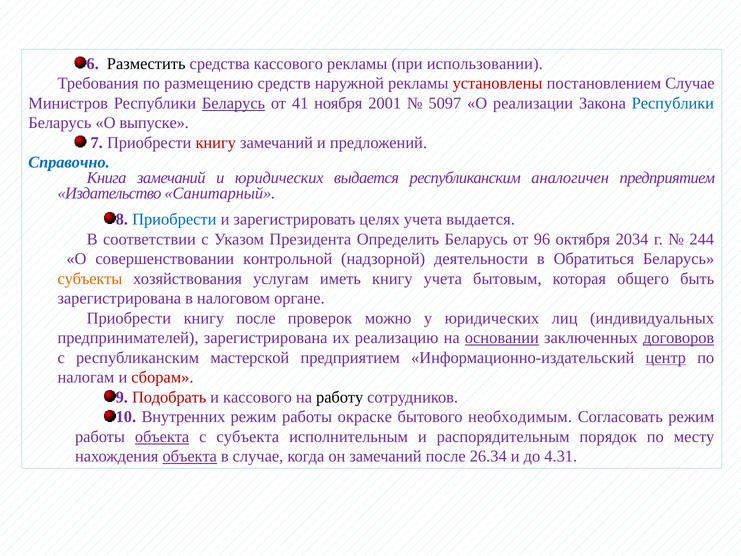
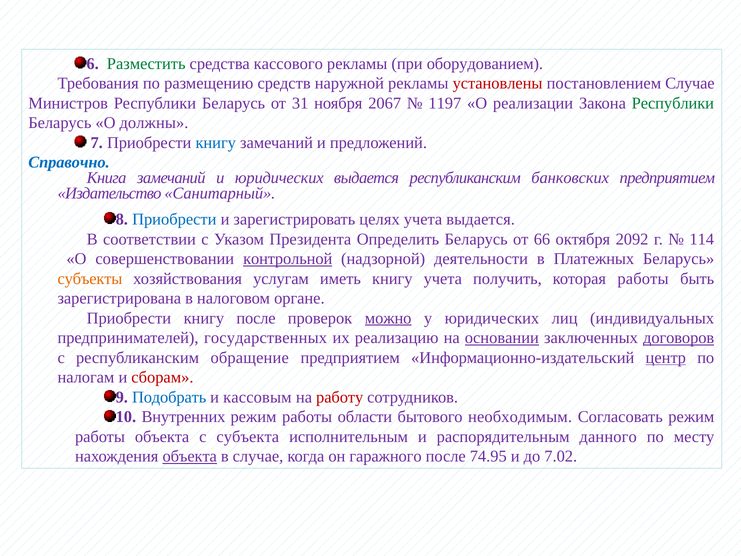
Разместить colour: black -> green
использовании: использовании -> оборудованием
Беларусь at (234, 103) underline: present -> none
41: 41 -> 31
2001: 2001 -> 2067
5097: 5097 -> 1197
Республики at (673, 103) colour: blue -> green
выпуске: выпуске -> должны
книгу at (216, 143) colour: red -> blue
аналогичен: аналогичен -> банковских
96: 96 -> 66
2034: 2034 -> 2092
244: 244 -> 114
контрольной underline: none -> present
Обратиться: Обратиться -> Платежных
бытовым: бытовым -> получить
которая общего: общего -> работы
можно underline: none -> present
предпринимателей зарегистрирована: зарегистрирована -> государственных
мастерской: мастерской -> обращение
Подобрать colour: red -> blue
и кассового: кассового -> кассовым
работу colour: black -> red
окраске: окраске -> области
объекта at (162, 437) underline: present -> none
порядок: порядок -> данного
он замечаний: замечаний -> гаражного
26.34: 26.34 -> 74.95
4.31: 4.31 -> 7.02
